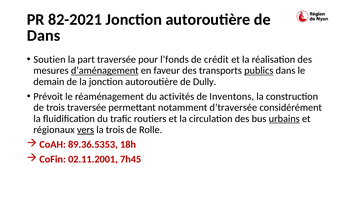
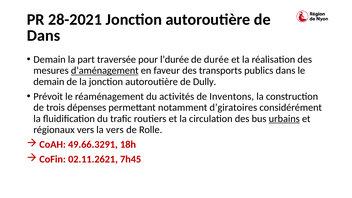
82-2021: 82-2021 -> 28-2021
Soutien at (49, 60): Soutien -> Demain
l’fonds: l’fonds -> l’durée
crédit: crédit -> durée
publics underline: present -> none
trois traversée: traversée -> dépenses
d’traversée: d’traversée -> d’giratoires
vers at (86, 130) underline: present -> none
la trois: trois -> vers
89.36.5353: 89.36.5353 -> 49.66.3291
02.11.2001: 02.11.2001 -> 02.11.2621
